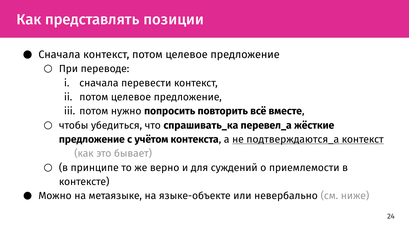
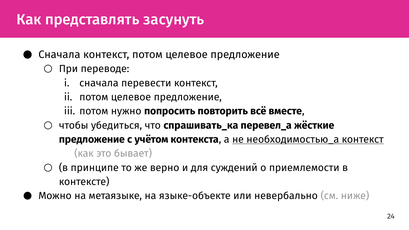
позиции: позиции -> засунуть
подтверждаются_а: подтверждаются_а -> необходимостью_а
